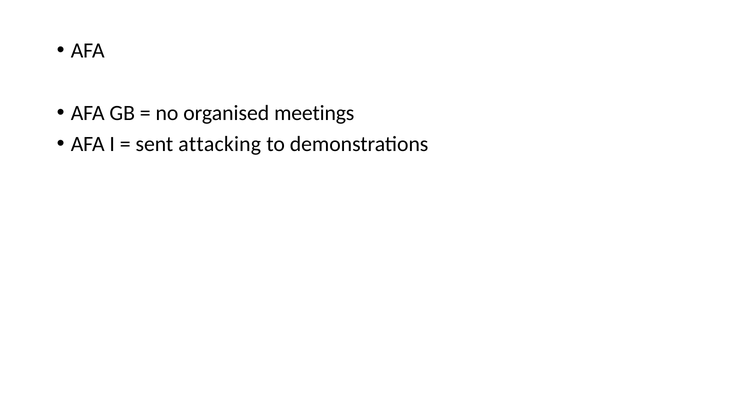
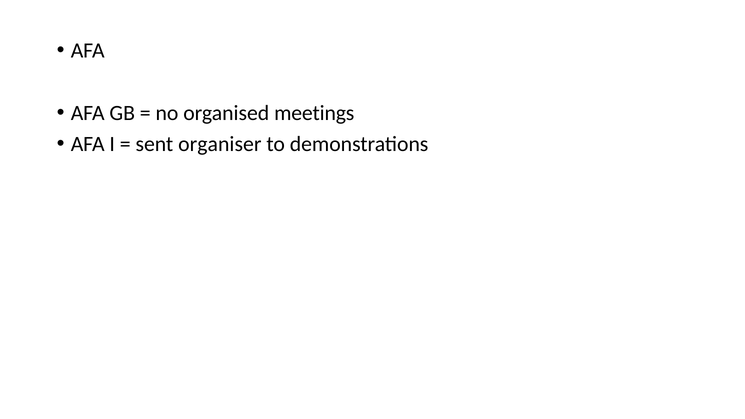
attacking: attacking -> organiser
